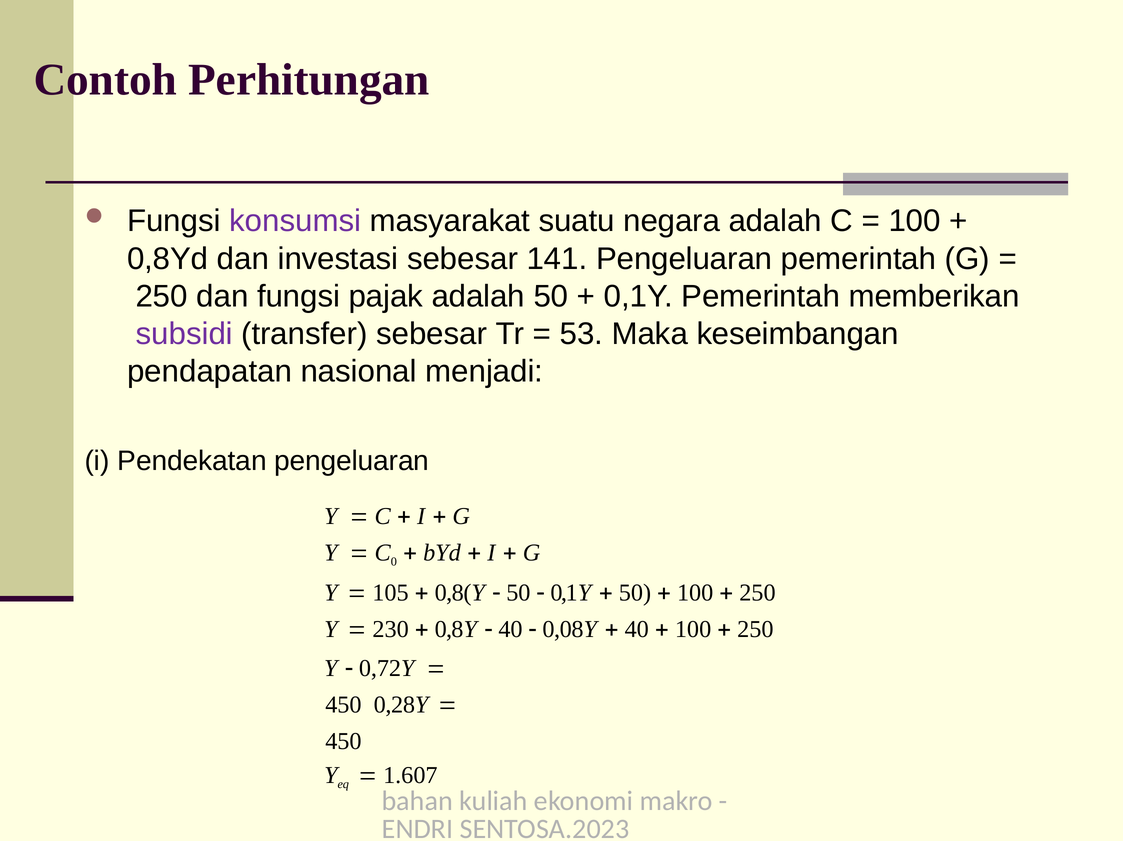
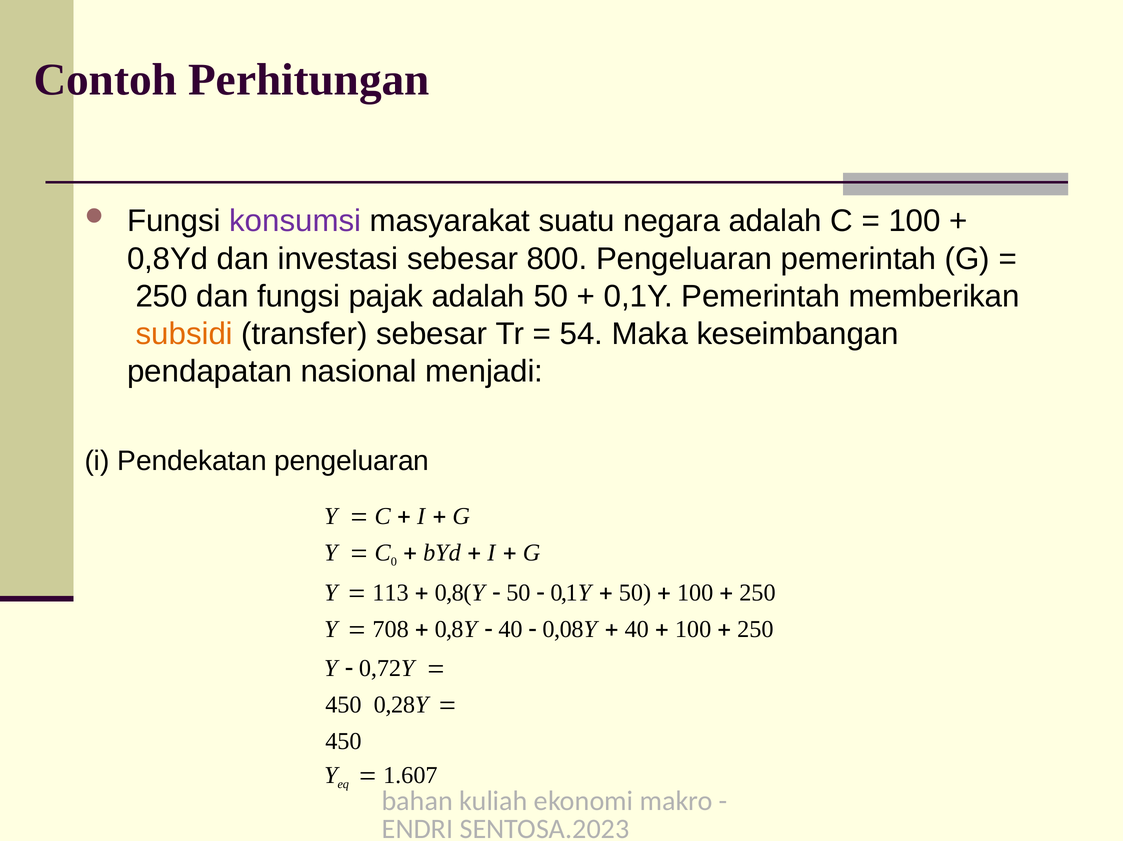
141: 141 -> 800
subsidi colour: purple -> orange
53: 53 -> 54
105: 105 -> 113
230: 230 -> 708
